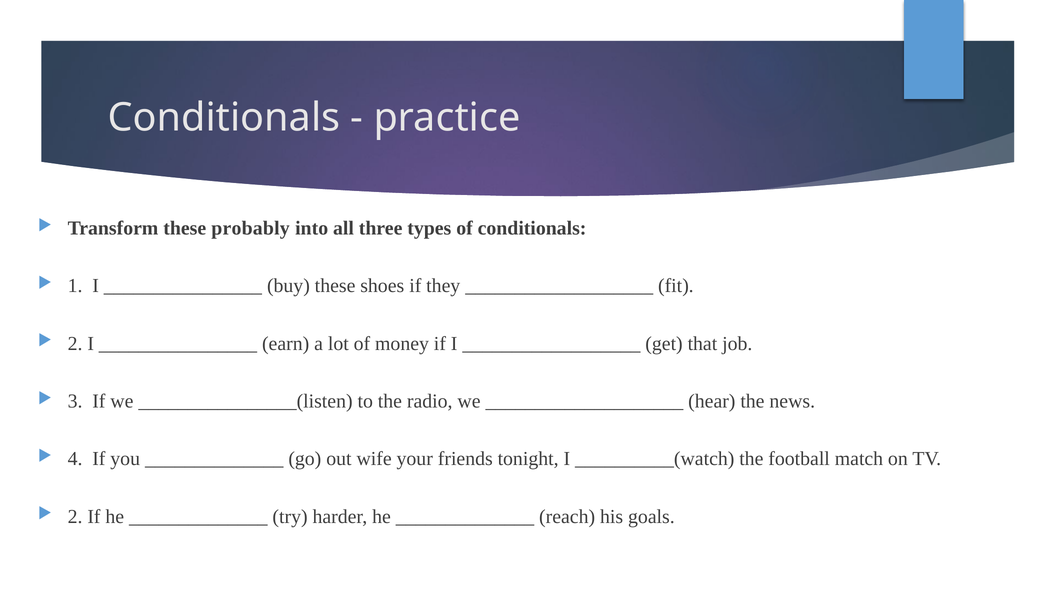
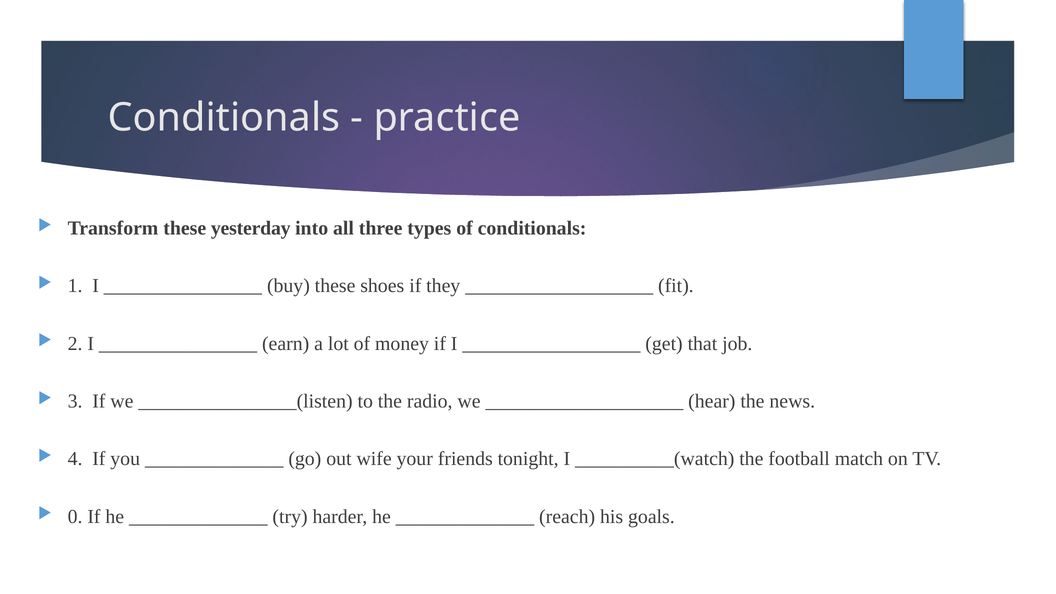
probably: probably -> yesterday
2 at (75, 517): 2 -> 0
